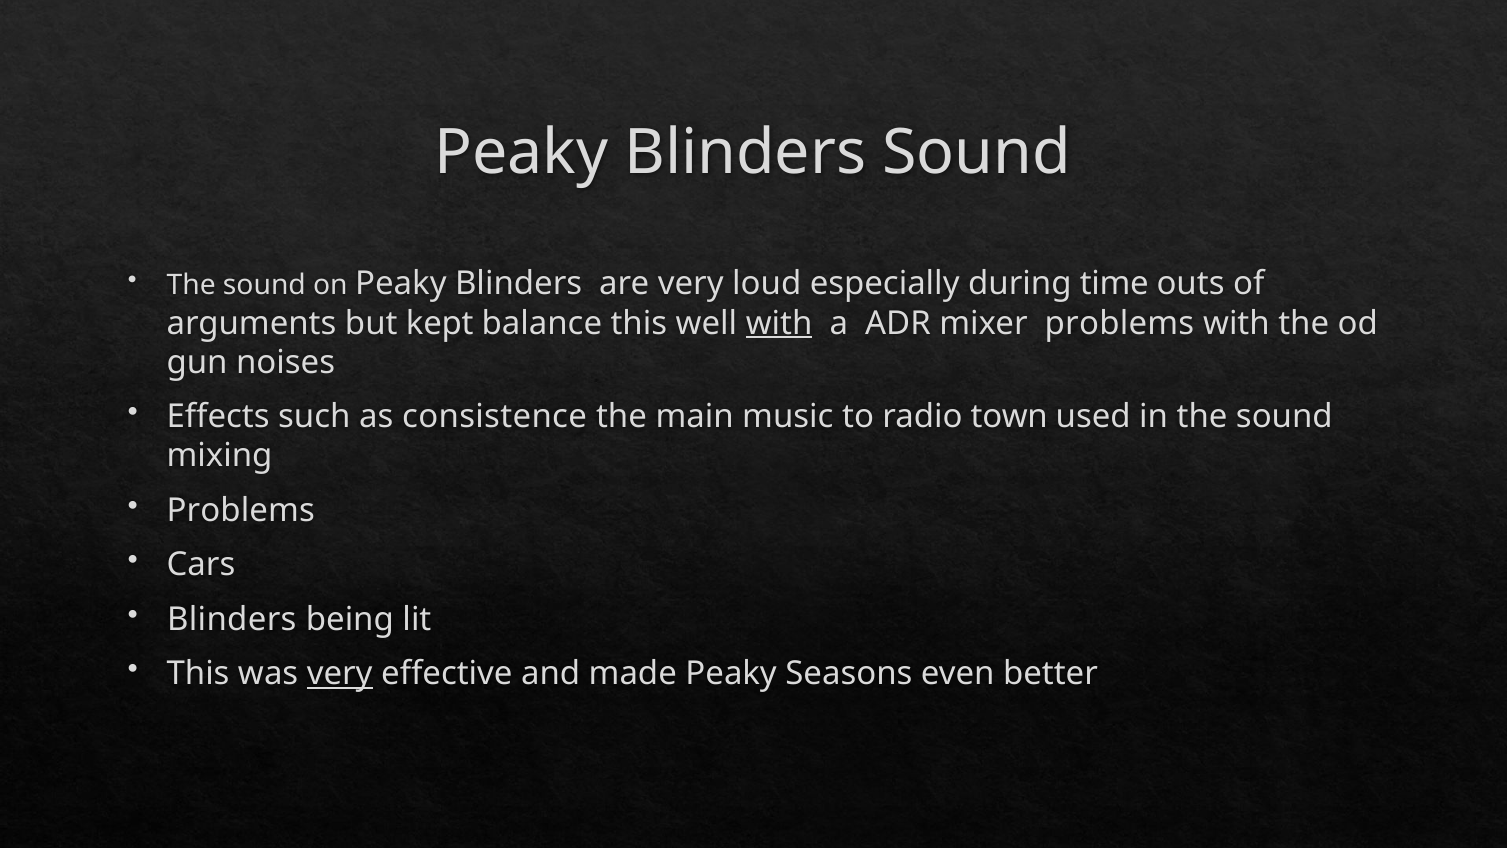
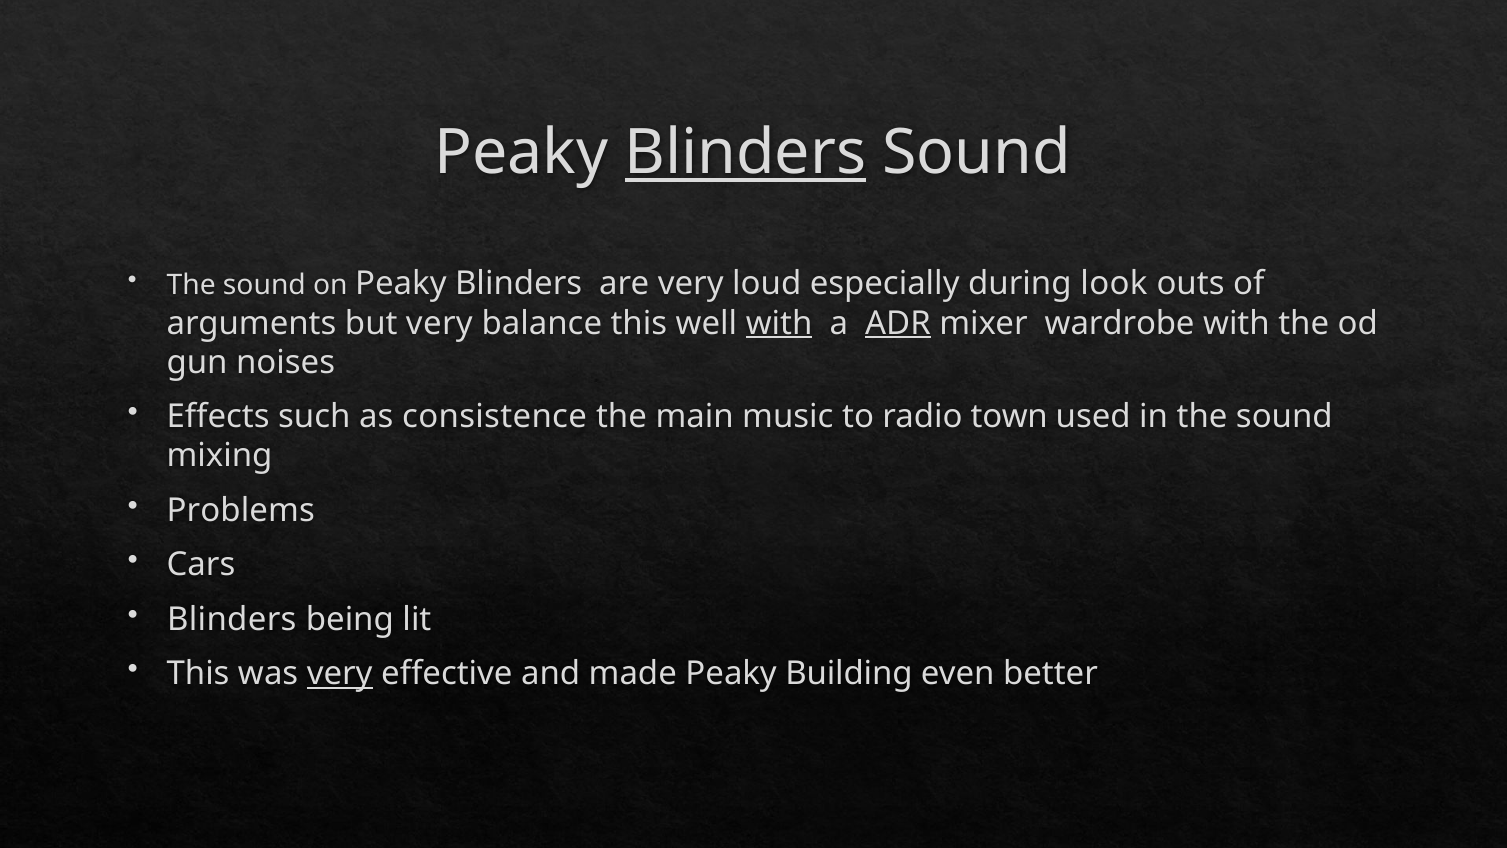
Blinders at (745, 153) underline: none -> present
time: time -> look
but kept: kept -> very
ADR underline: none -> present
mixer problems: problems -> wardrobe
Seasons: Seasons -> Building
